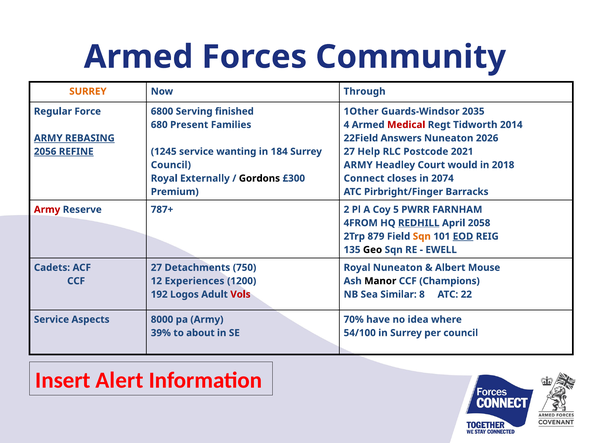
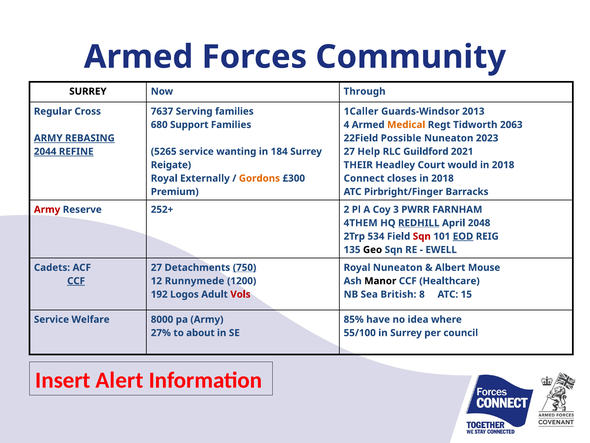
SURREY at (88, 91) colour: orange -> black
Force: Force -> Cross
6800: 6800 -> 7637
Serving finished: finished -> families
1Other: 1Other -> 1Caller
2035: 2035 -> 2013
Present: Present -> Support
Medical colour: red -> orange
2014: 2014 -> 2063
Answers: Answers -> Possible
2026: 2026 -> 2023
2056: 2056 -> 2044
1245: 1245 -> 5265
Postcode: Postcode -> Guildford
Council at (171, 165): Council -> Reigate
ARMY at (358, 165): ARMY -> THEIR
Gordons colour: black -> orange
closes in 2074: 2074 -> 2018
787+: 787+ -> 252+
5: 5 -> 3
4FROM: 4FROM -> 4THEM
2058: 2058 -> 2048
879: 879 -> 534
Sqn at (422, 236) colour: orange -> red
750 underline: none -> present
CCF at (76, 281) underline: none -> present
Experiences: Experiences -> Runnymede
Champions: Champions -> Healthcare
Similar: Similar -> British
22: 22 -> 15
Aspects: Aspects -> Welfare
70%: 70% -> 85%
39%: 39% -> 27%
54/100: 54/100 -> 55/100
